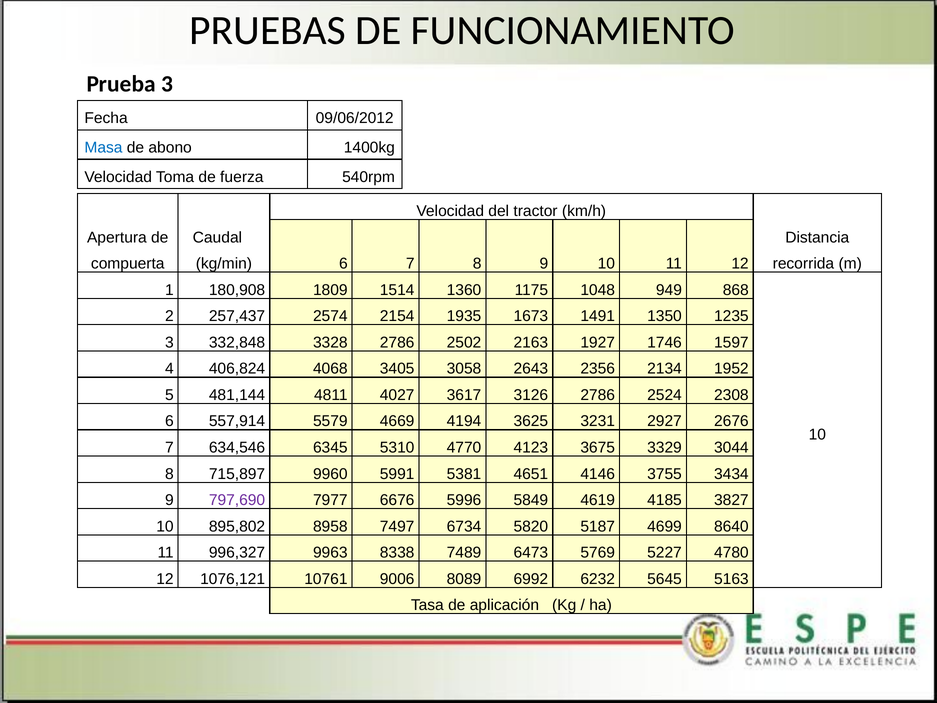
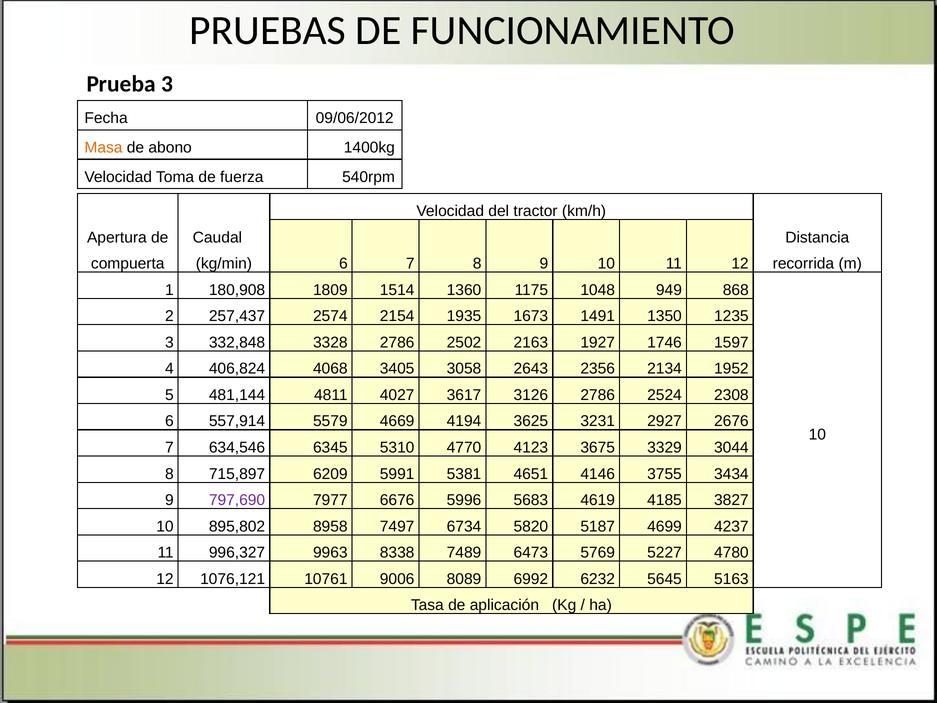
Masa colour: blue -> orange
9960: 9960 -> 6209
5849: 5849 -> 5683
8640: 8640 -> 4237
